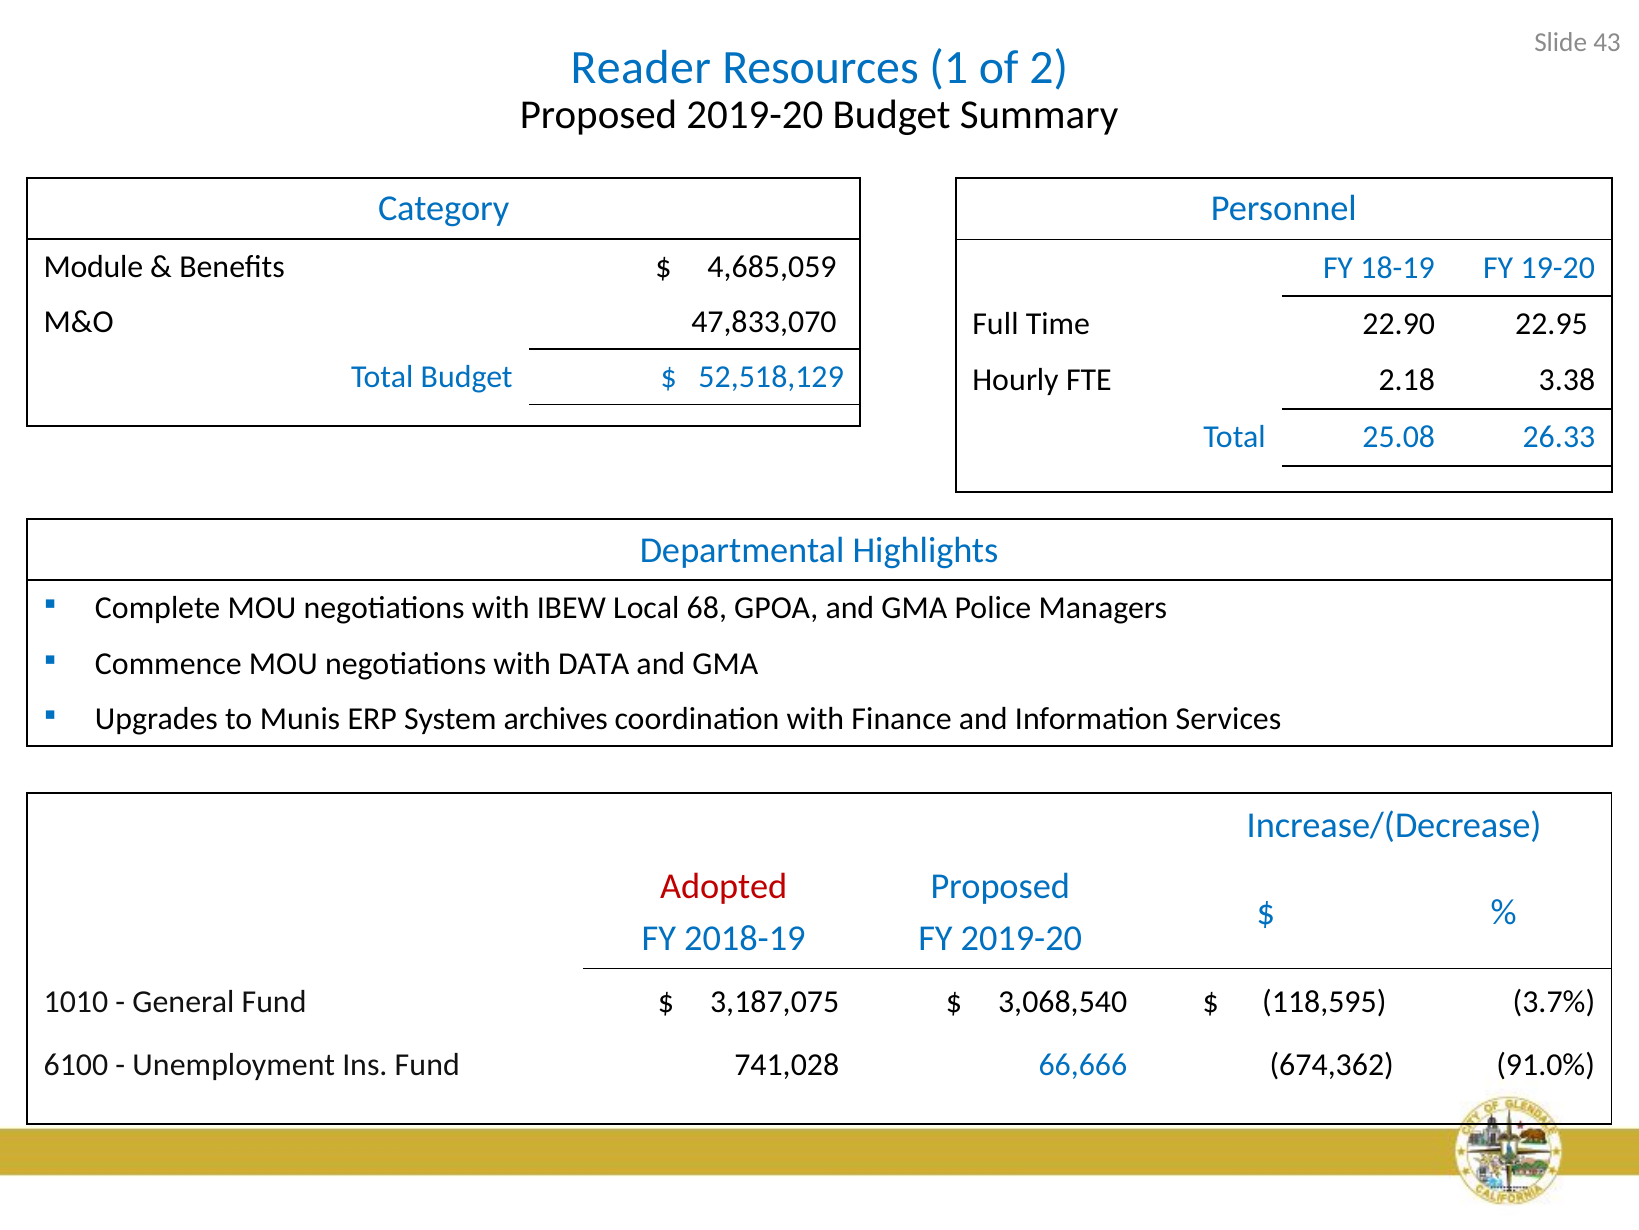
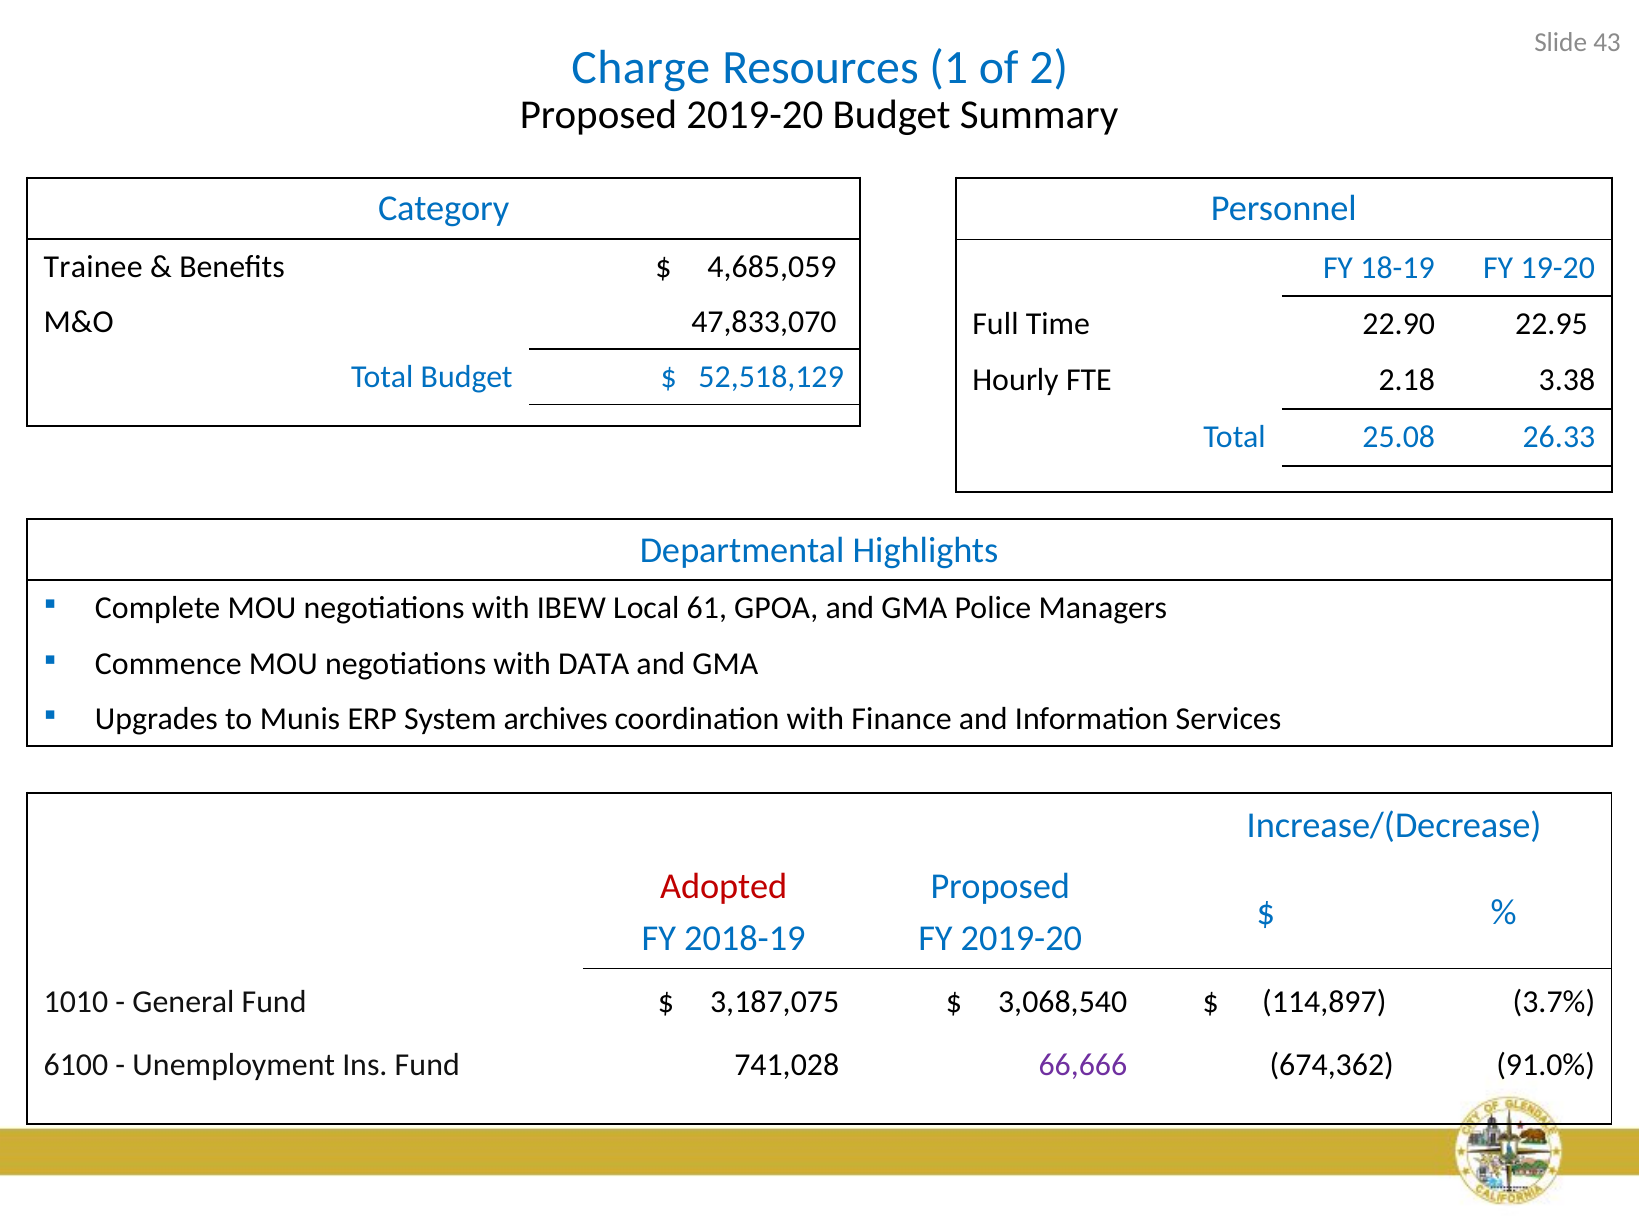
Reader: Reader -> Charge
Module: Module -> Trainee
68: 68 -> 61
118,595: 118,595 -> 114,897
66,666 colour: blue -> purple
